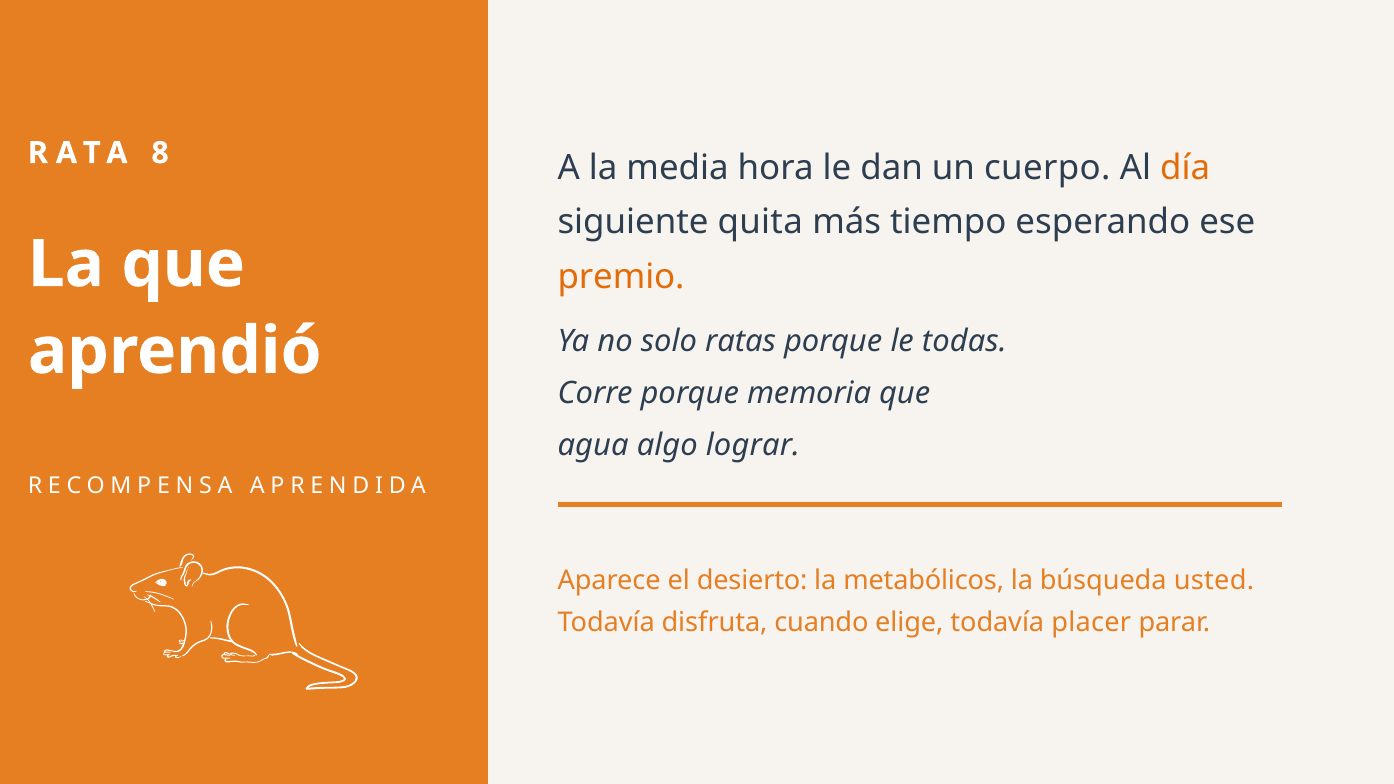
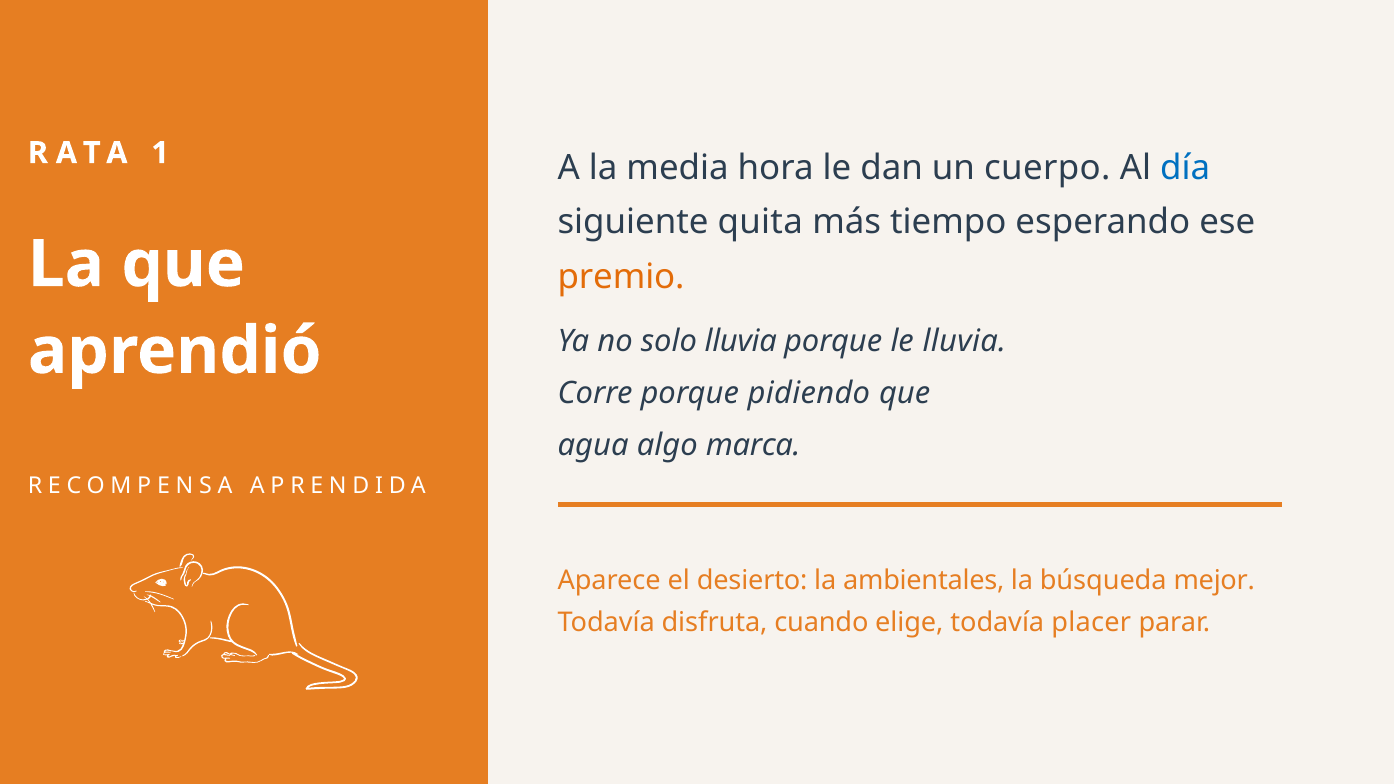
8: 8 -> 1
día colour: orange -> blue
solo ratas: ratas -> lluvia
le todas: todas -> lluvia
memoria: memoria -> pidiendo
lograr: lograr -> marca
metabólicos: metabólicos -> ambientales
usted: usted -> mejor
